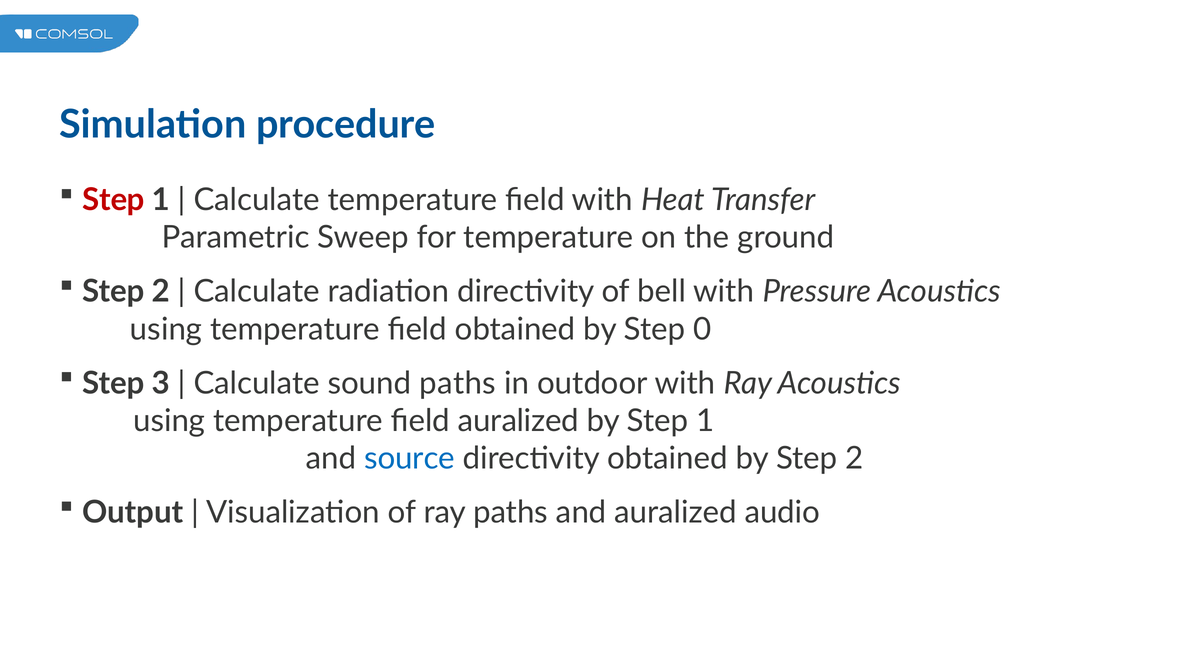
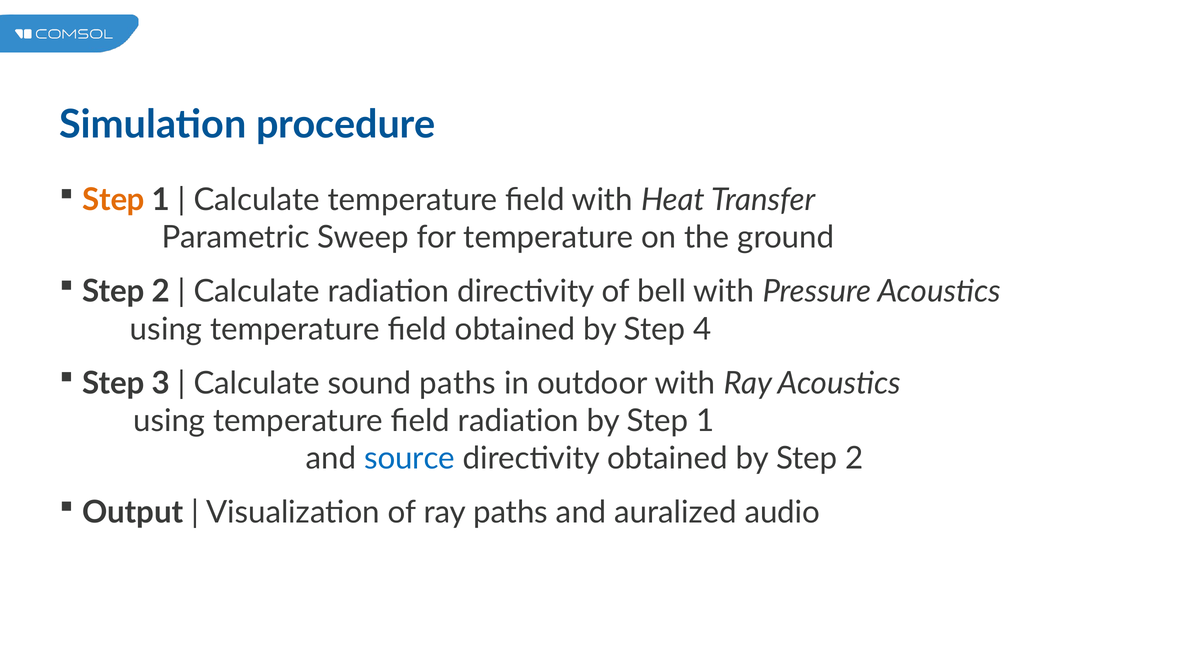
Step at (113, 200) colour: red -> orange
0: 0 -> 4
field auralized: auralized -> radiation
